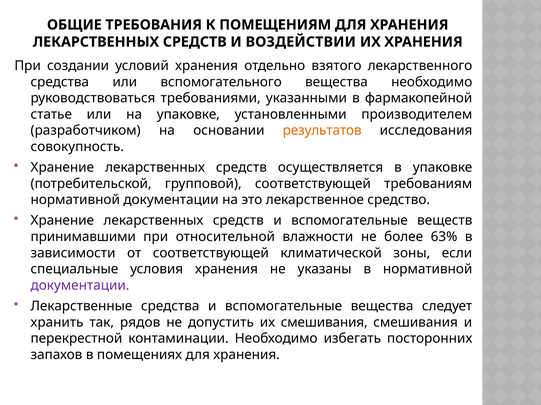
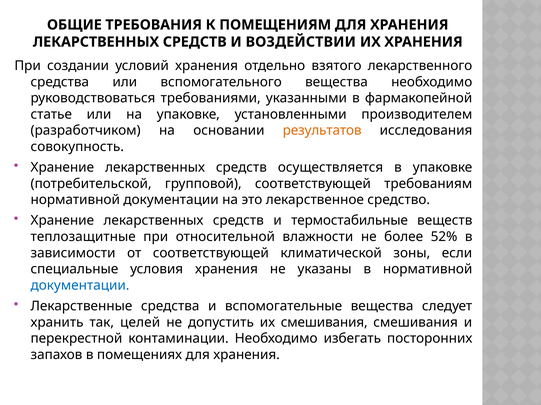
средств и вспомогательные: вспомогательные -> термостабильные
принимавшими: принимавшими -> теплозащитные
63%: 63% -> 52%
документации at (80, 286) colour: purple -> blue
рядов: рядов -> целей
